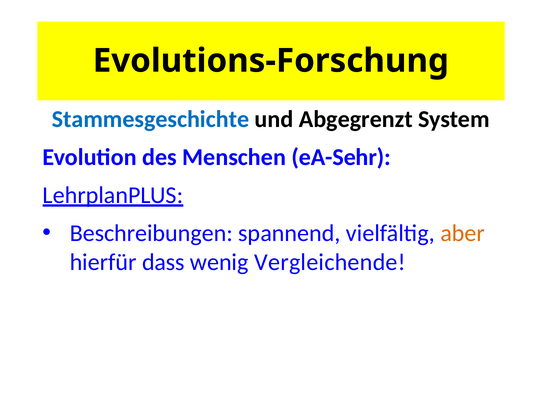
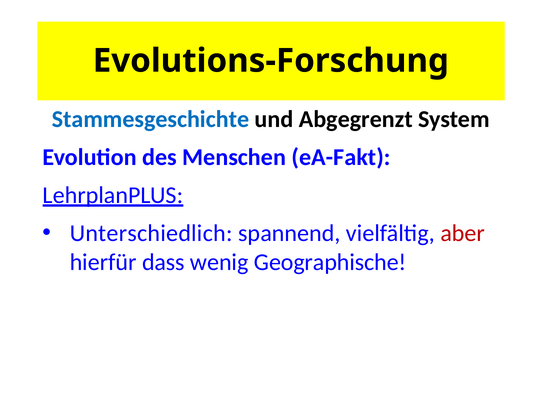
eA-Sehr: eA-Sehr -> eA-Fakt
Beschreibungen: Beschreibungen -> Unterschiedlich
aber colour: orange -> red
Vergleichende: Vergleichende -> Geographische
